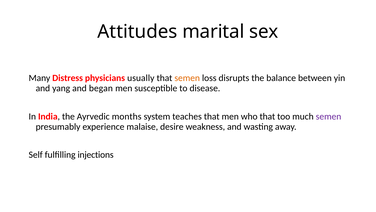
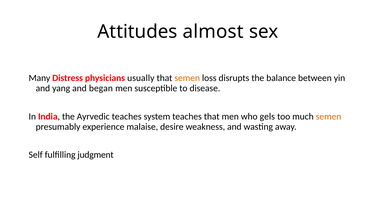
marital: marital -> almost
Ayrvedic months: months -> teaches
who that: that -> gels
semen at (329, 116) colour: purple -> orange
injections: injections -> judgment
